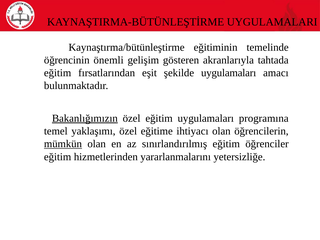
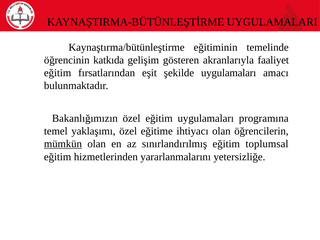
önemli: önemli -> katkıda
tahtada: tahtada -> faaliyet
Bakanlığımızın underline: present -> none
öğrenciler: öğrenciler -> toplumsal
